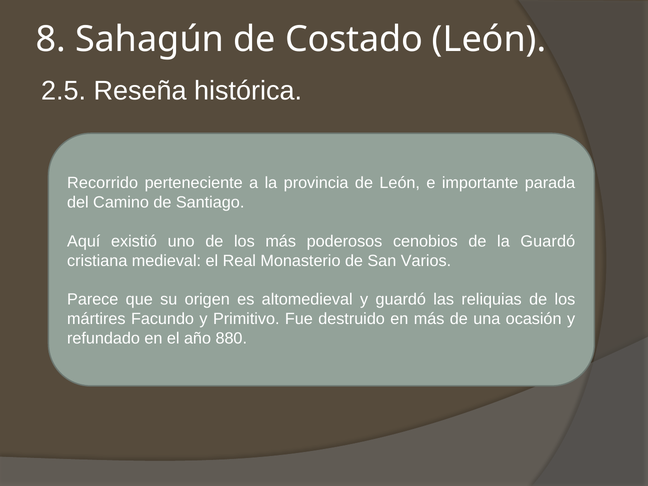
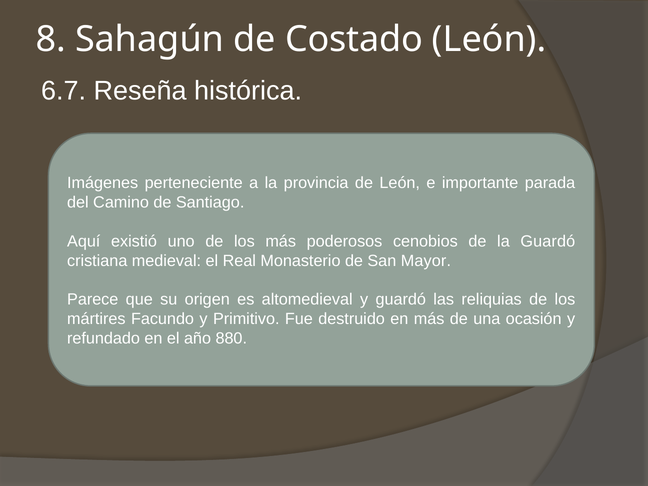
2.5: 2.5 -> 6.7
Recorrido: Recorrido -> Imágenes
Varios: Varios -> Mayor
